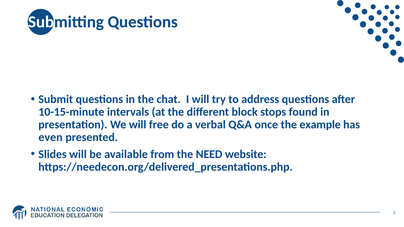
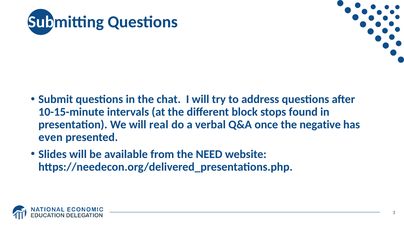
free: free -> real
example: example -> negative
